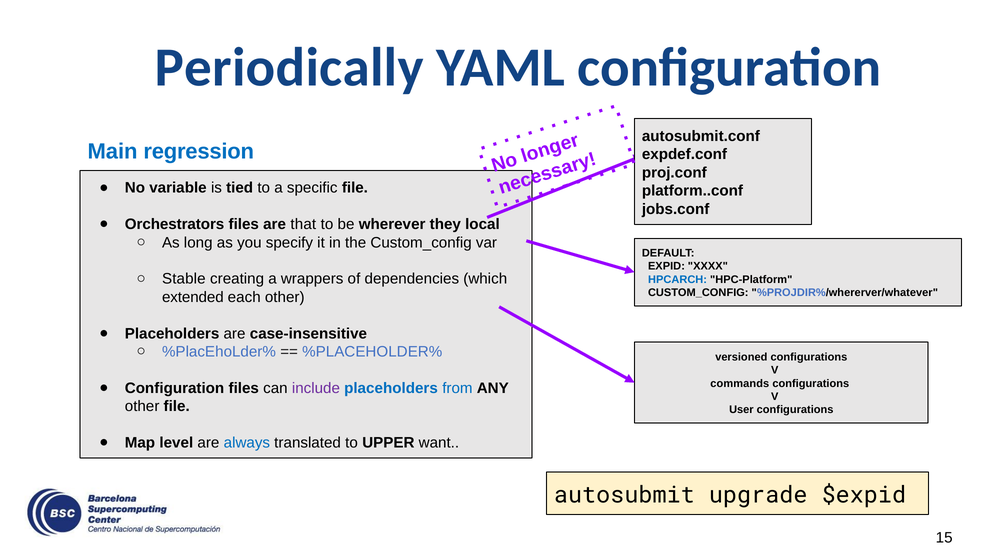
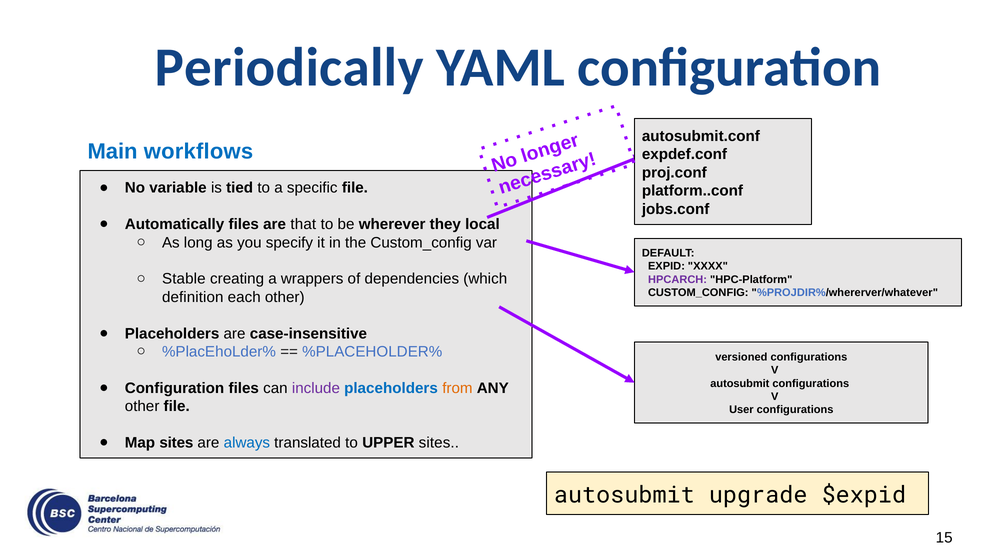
regression: regression -> workflows
Orchestrators: Orchestrators -> Automatically
HPCARCH colour: blue -> purple
extended: extended -> definition
commands at (740, 383): commands -> autosubmit
from colour: blue -> orange
Map level: level -> sites
UPPER want: want -> sites
